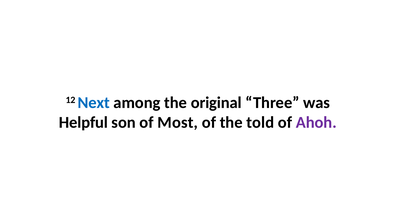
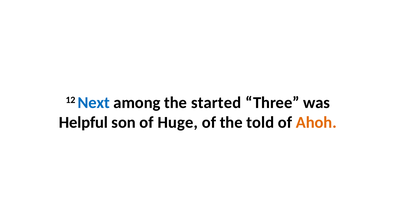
original: original -> started
Most: Most -> Huge
Ahoh colour: purple -> orange
